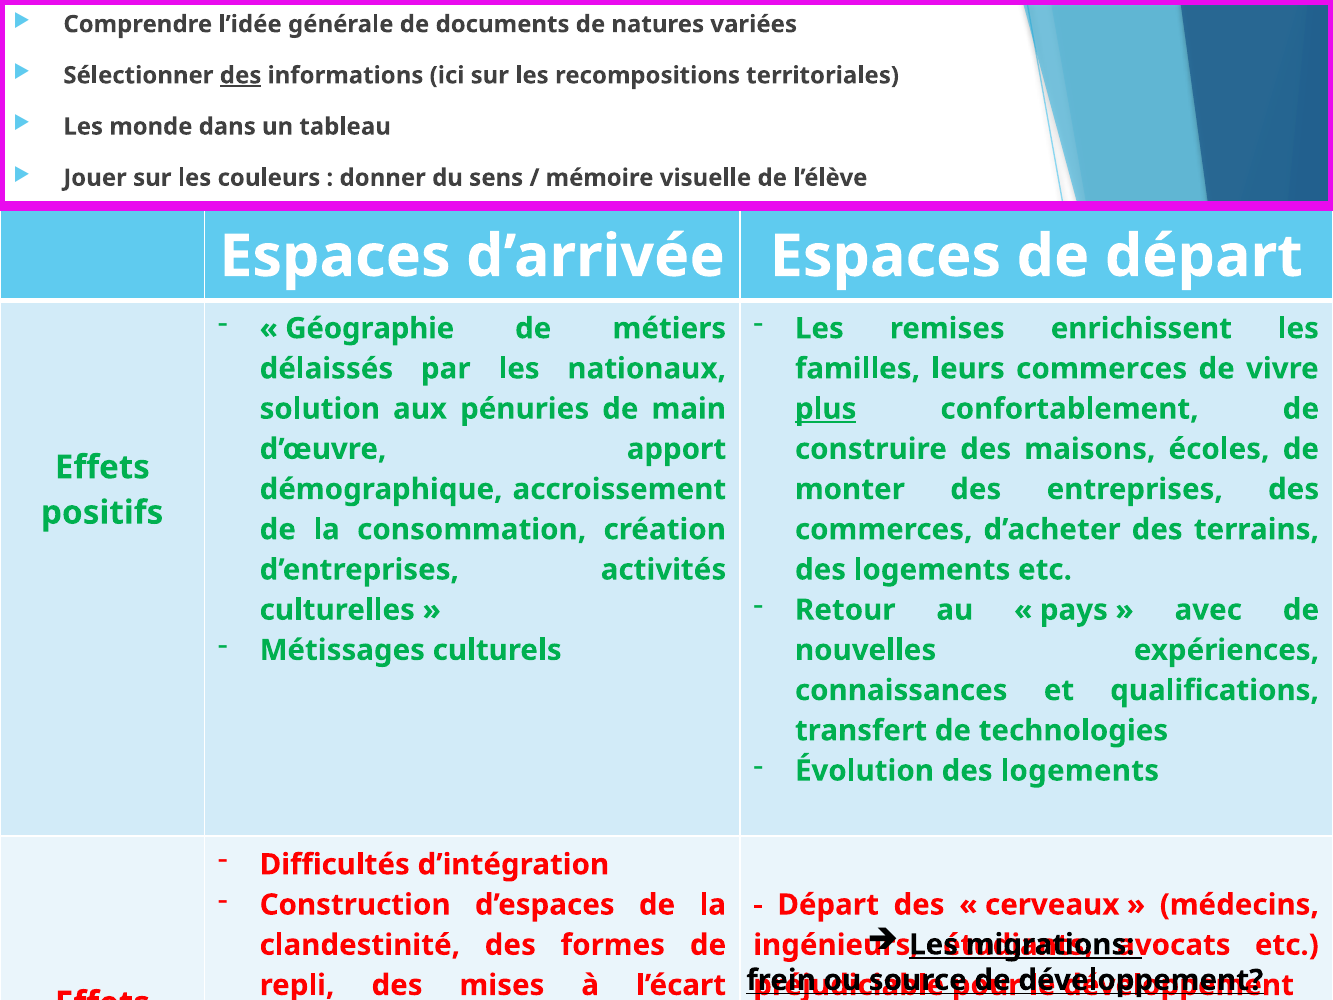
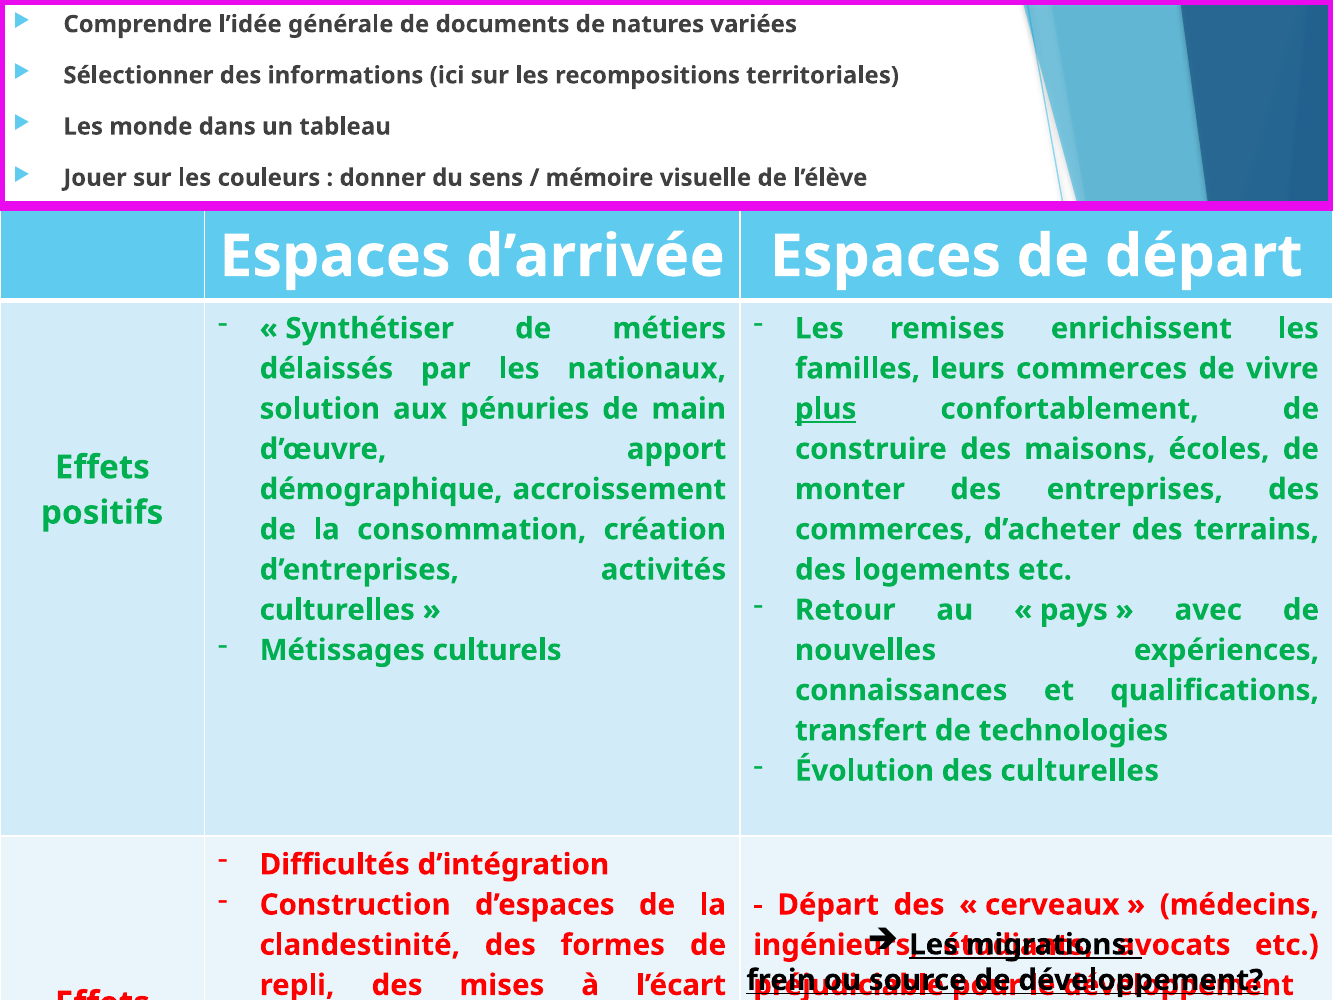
des at (241, 75) underline: present -> none
Géographie: Géographie -> Synthétiser
Évolution des logements: logements -> culturelles
